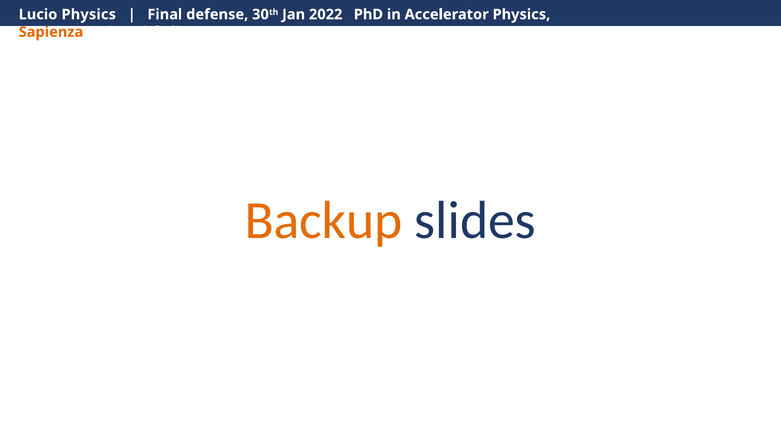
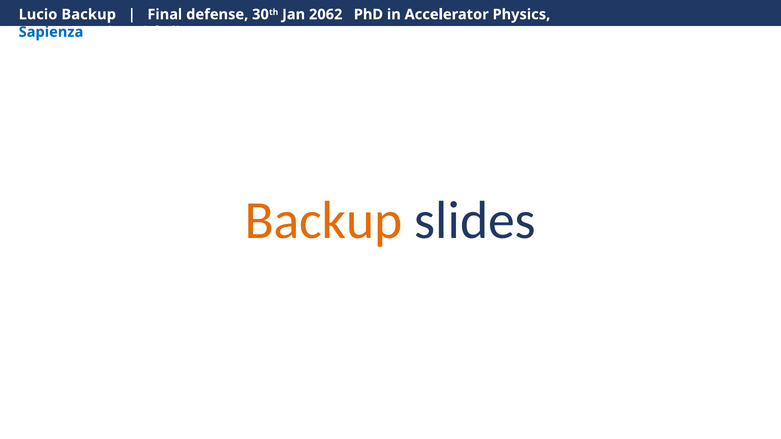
Lucio Physics: Physics -> Backup
2022: 2022 -> 2062
Sapienza colour: orange -> blue
